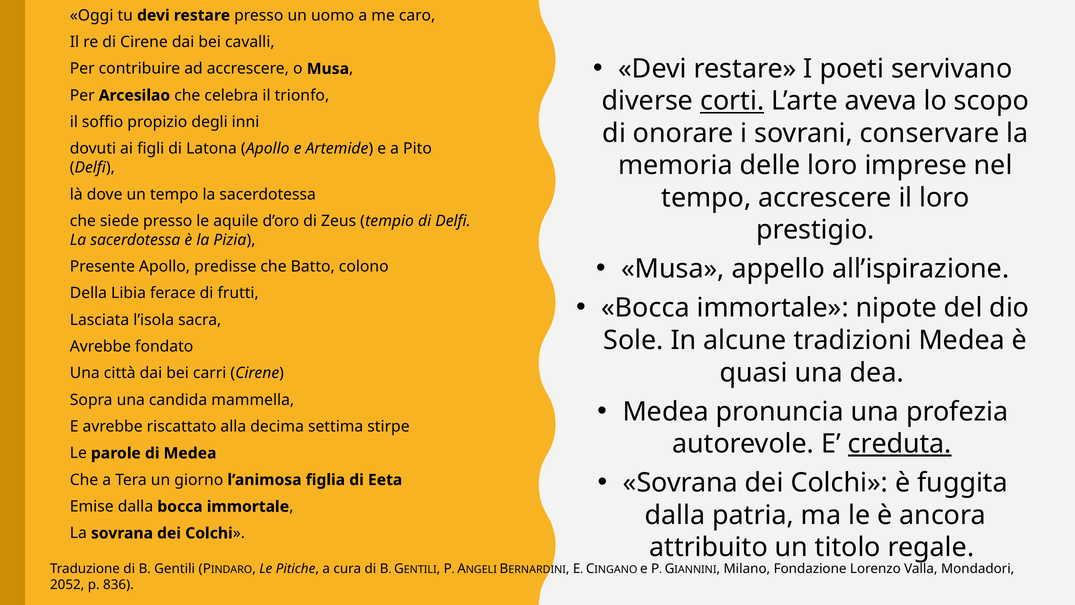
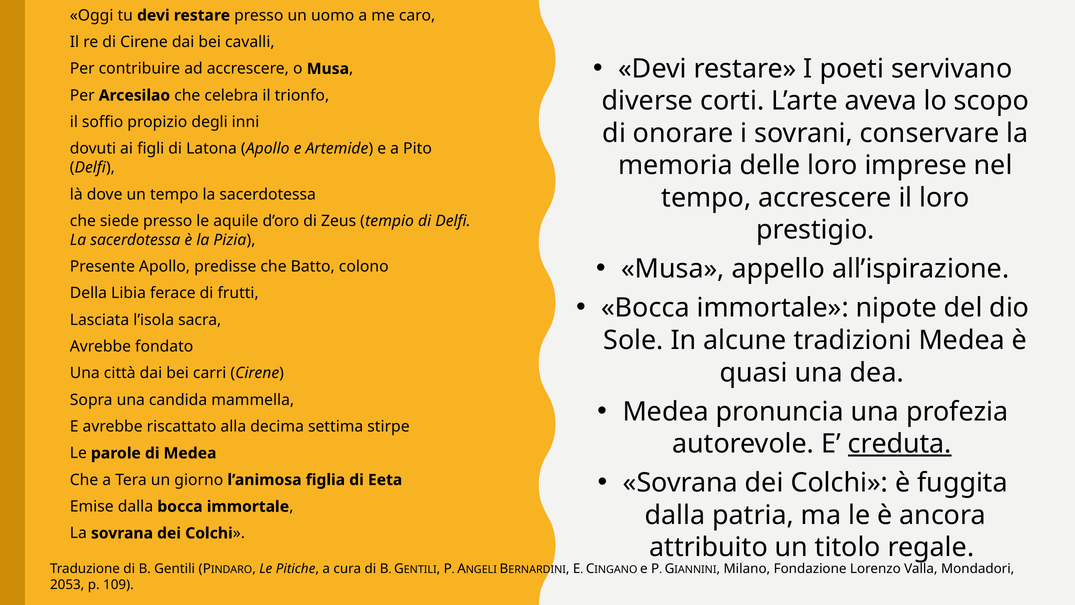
corti underline: present -> none
2052: 2052 -> 2053
836: 836 -> 109
